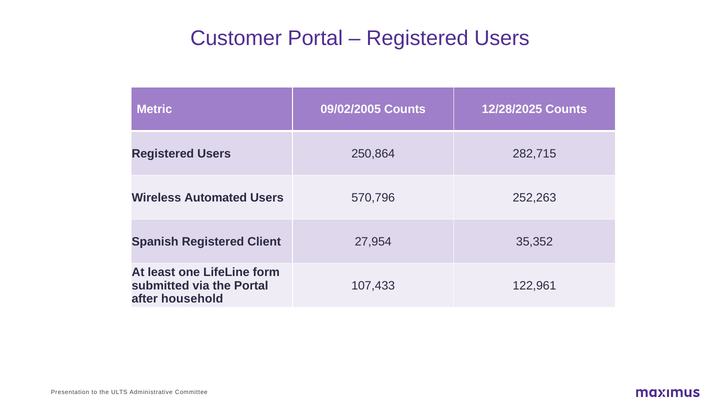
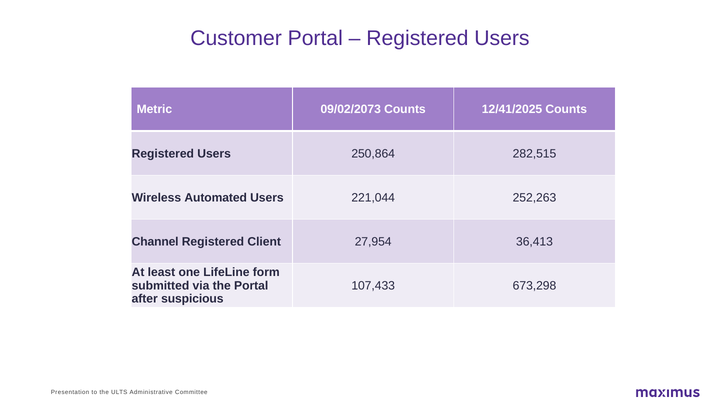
09/02/2005: 09/02/2005 -> 09/02/2073
12/28/2025: 12/28/2025 -> 12/41/2025
282,715: 282,715 -> 282,515
570,796: 570,796 -> 221,044
Spanish: Spanish -> Channel
35,352: 35,352 -> 36,413
122,961: 122,961 -> 673,298
household: household -> suspicious
